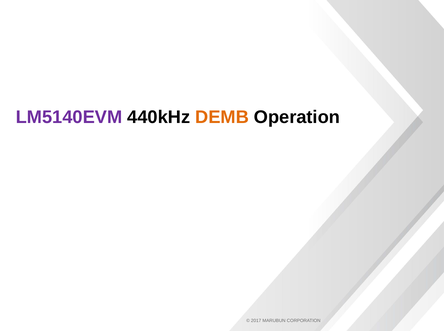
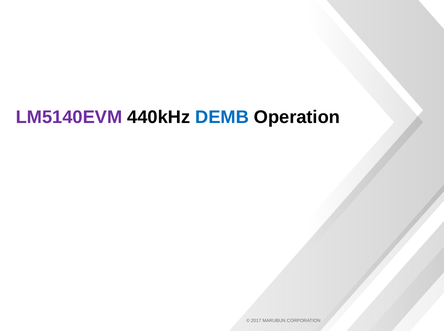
DEMB colour: orange -> blue
